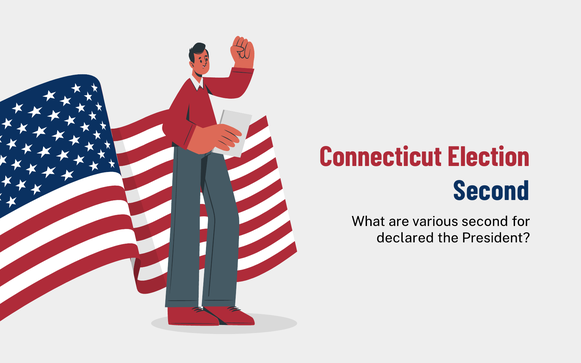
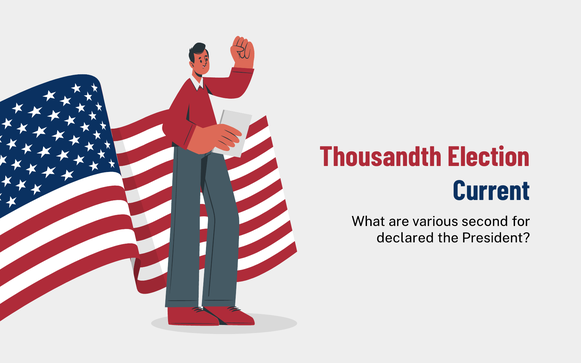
Connecticut: Connecticut -> Thousandth
Second at (491, 191): Second -> Current
